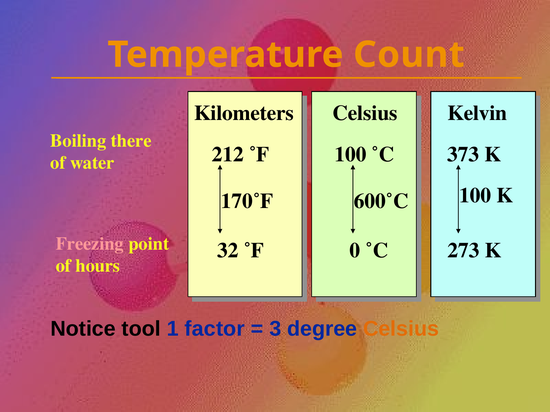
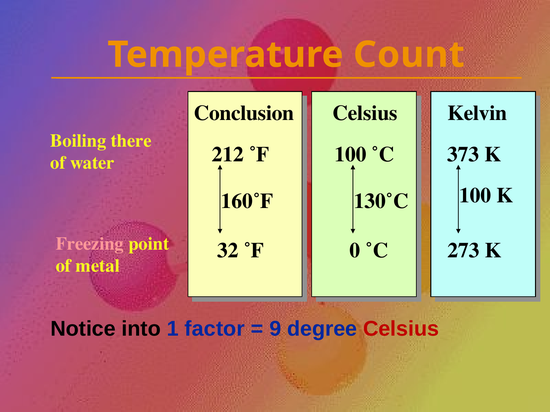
Kilometers: Kilometers -> Conclusion
170˚F: 170˚F -> 160˚F
600˚C: 600˚C -> 130˚C
hours: hours -> metal
tool: tool -> into
3: 3 -> 9
Celsius at (401, 329) colour: orange -> red
